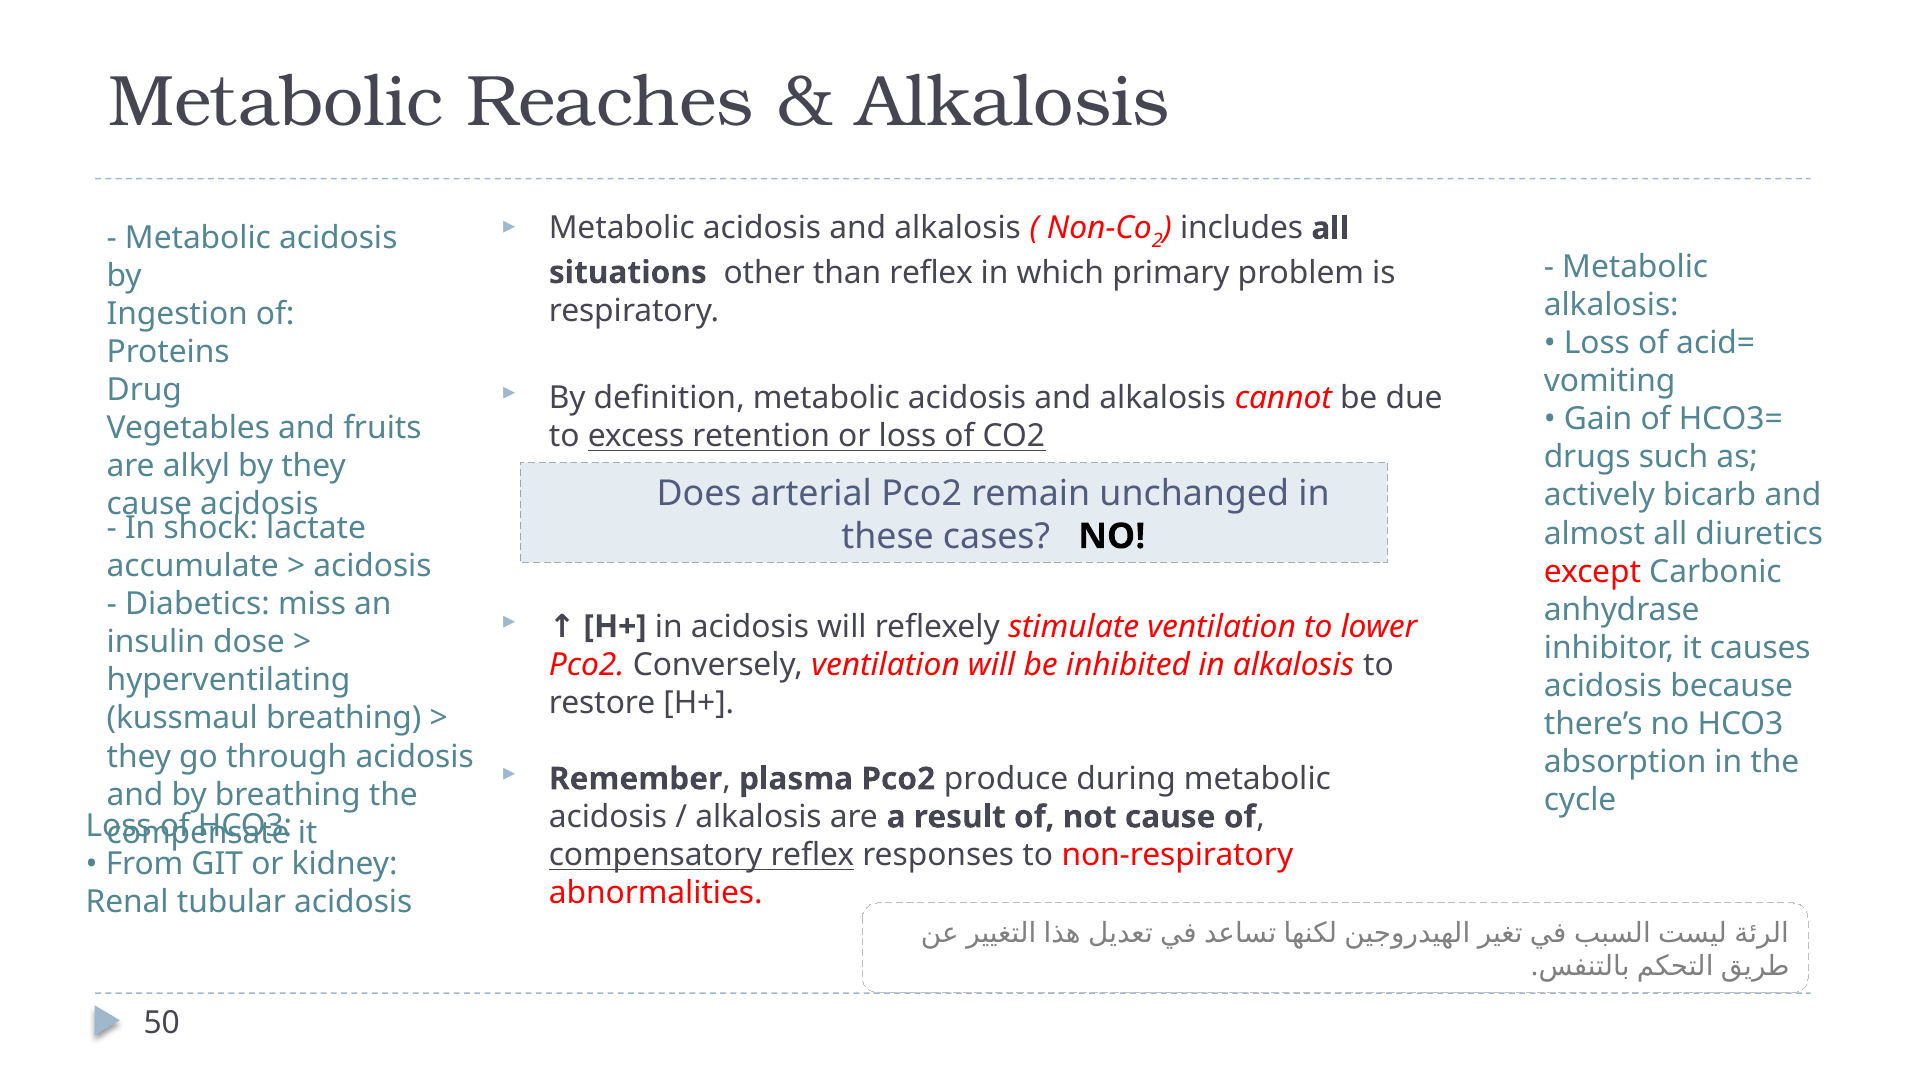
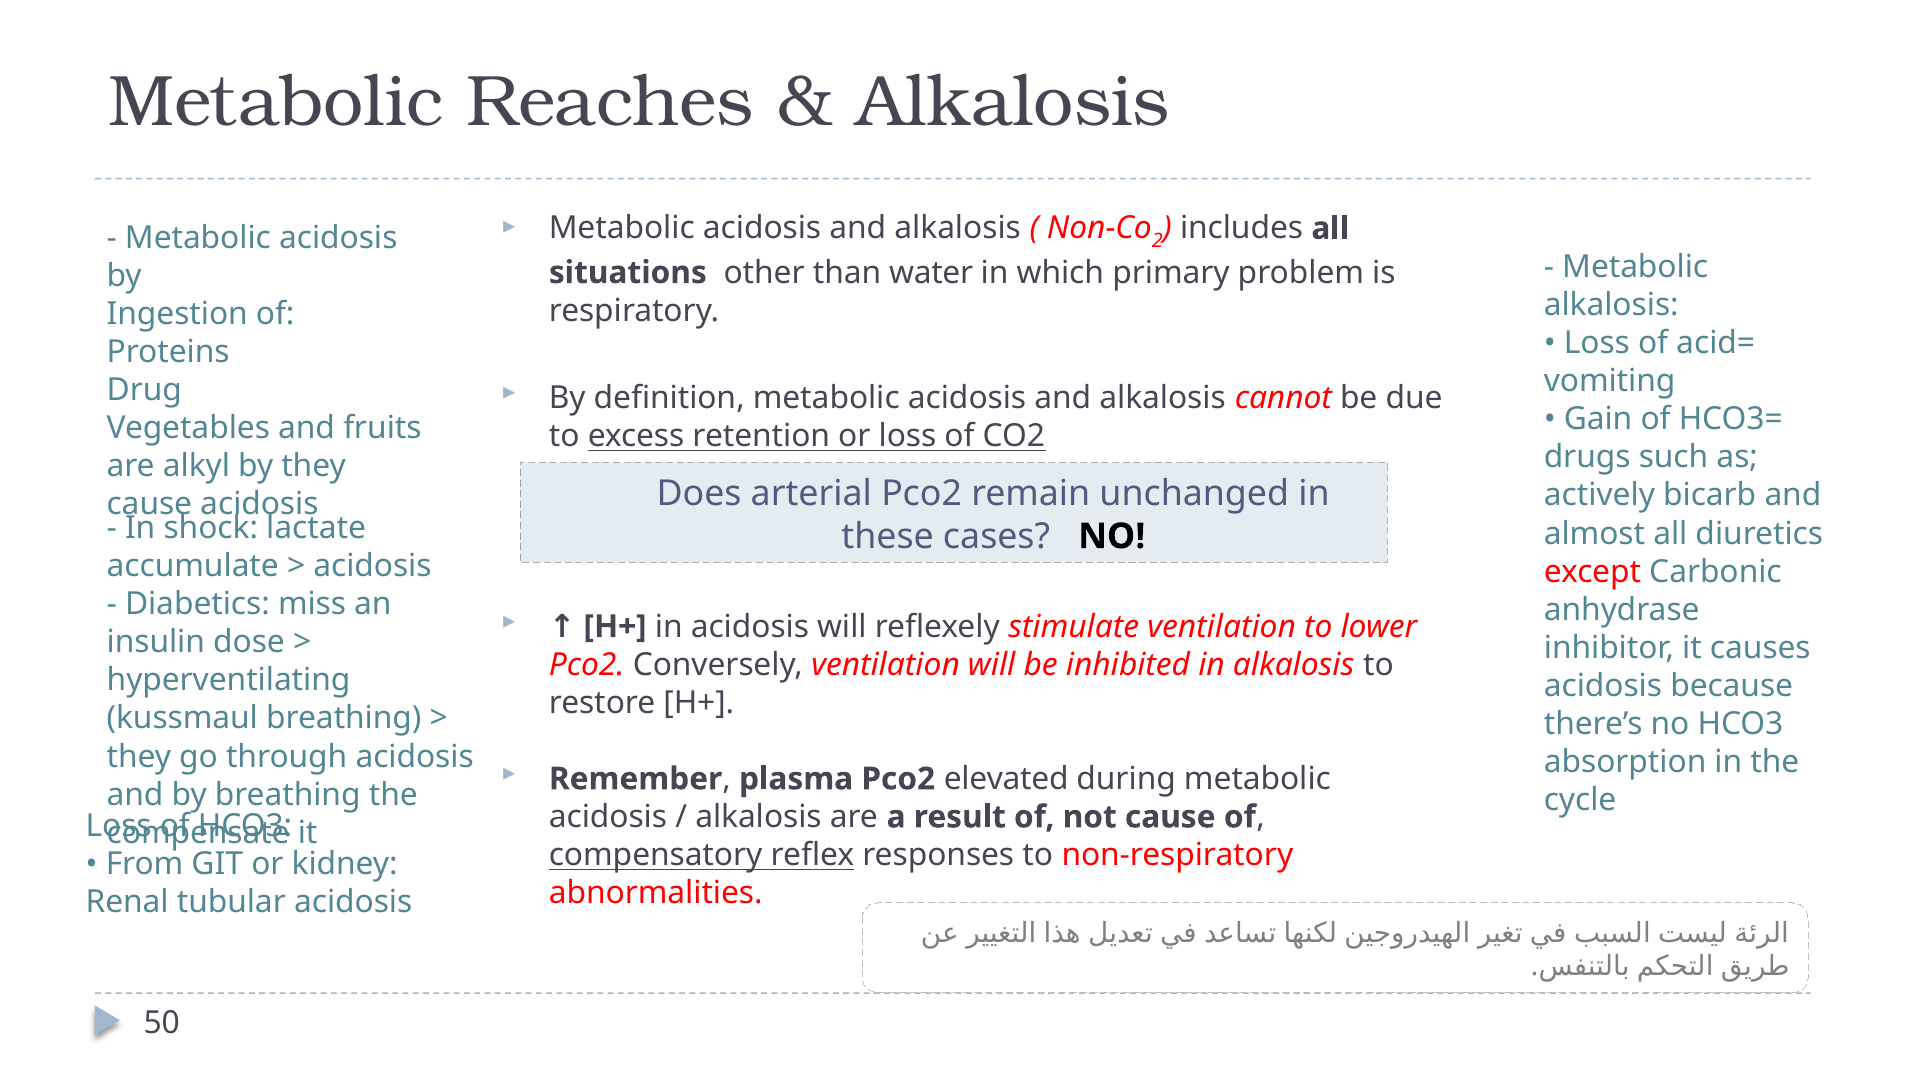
than reflex: reflex -> water
produce: produce -> elevated
